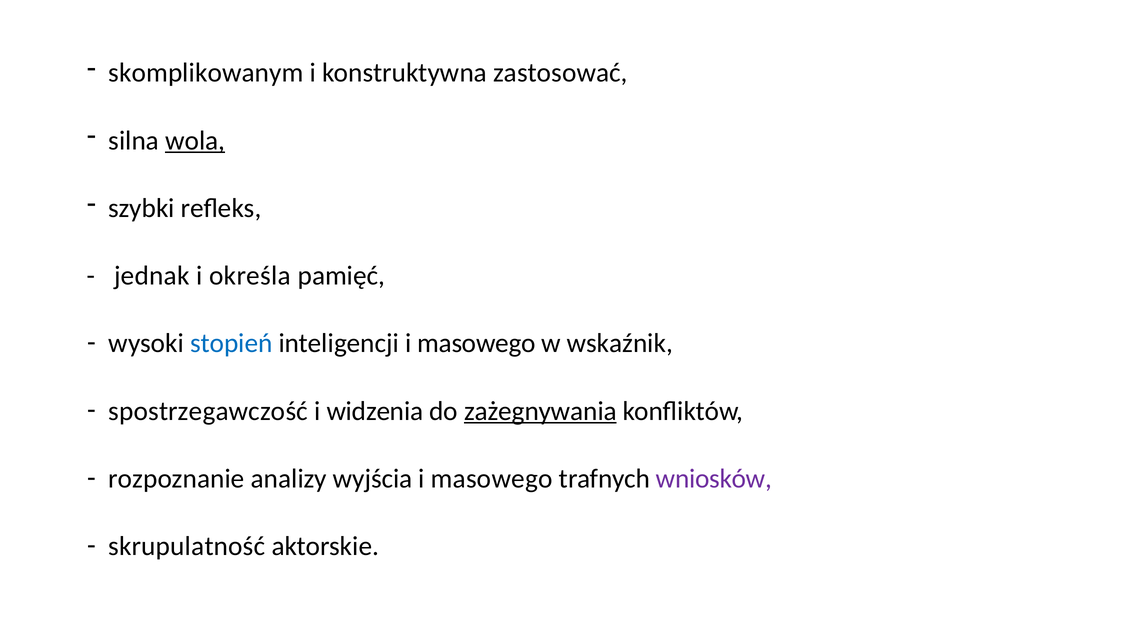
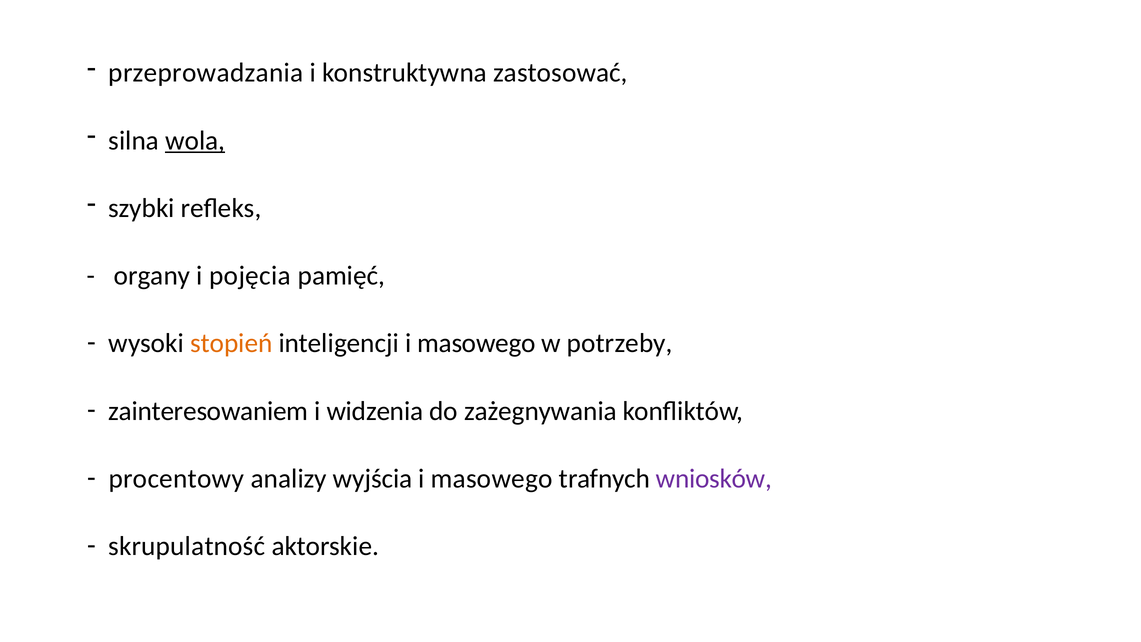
skomplikowanym: skomplikowanym -> przeprowadzania
jednak: jednak -> organy
określa: określa -> pojęcia
stopień colour: blue -> orange
wskaźnik: wskaźnik -> potrzeby
spostrzegawczość: spostrzegawczość -> zainteresowaniem
zażegnywania underline: present -> none
rozpoznanie: rozpoznanie -> procentowy
